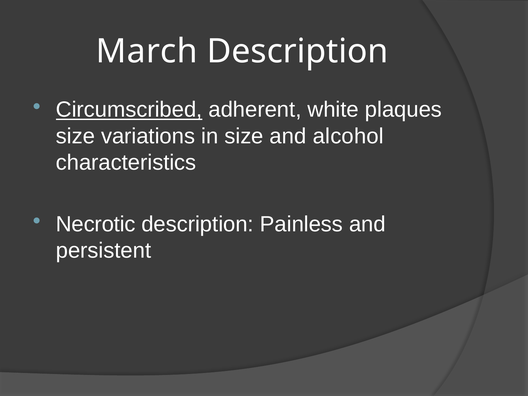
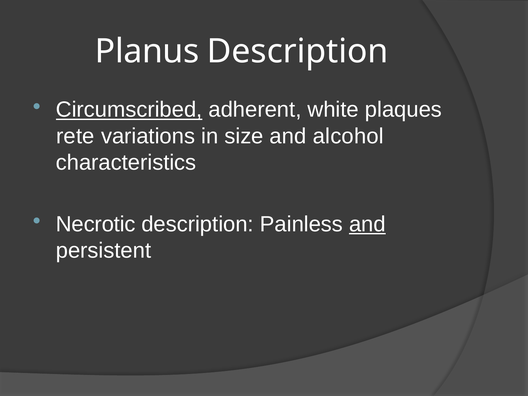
March: March -> Planus
size at (75, 136): size -> rete
and at (367, 224) underline: none -> present
